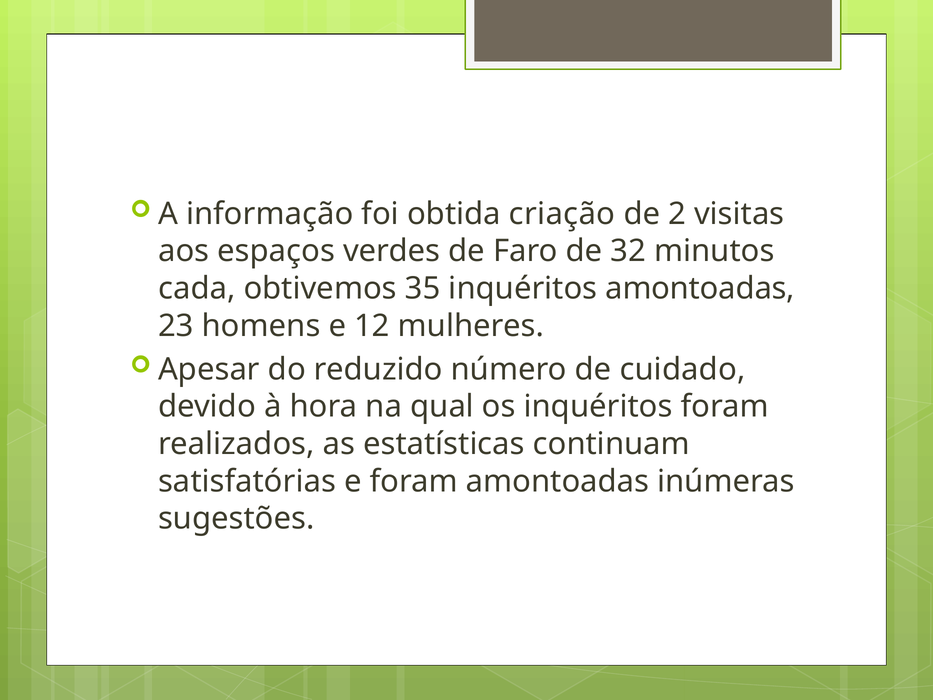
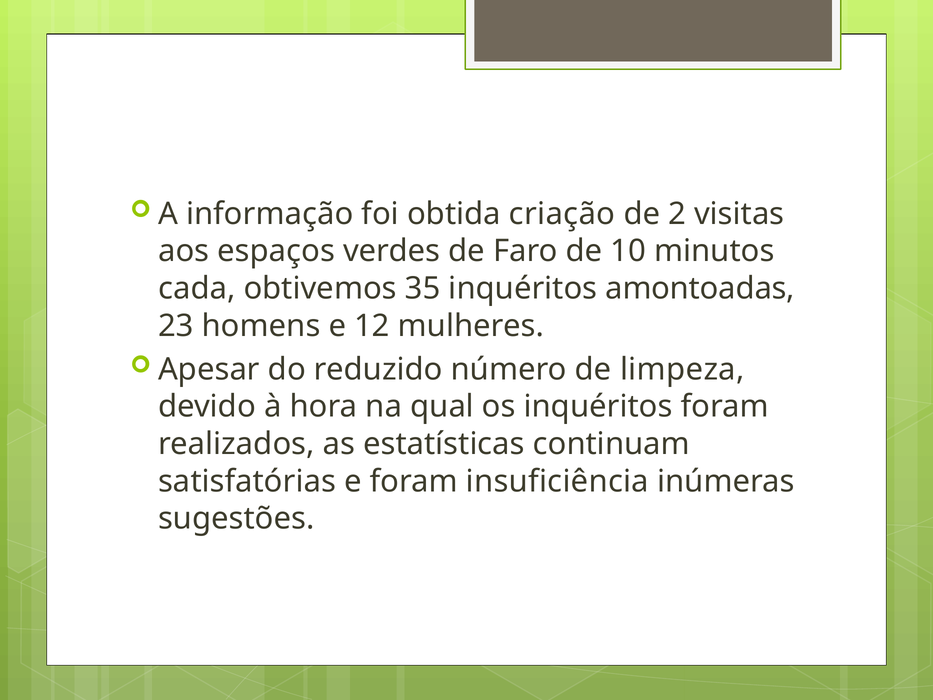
32: 32 -> 10
cuidado: cuidado -> limpeza
foram amontoadas: amontoadas -> insuficiência
